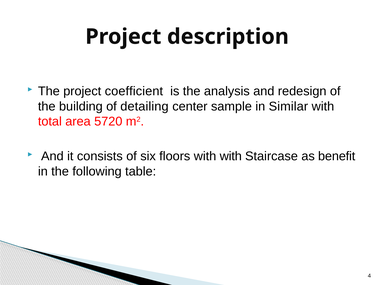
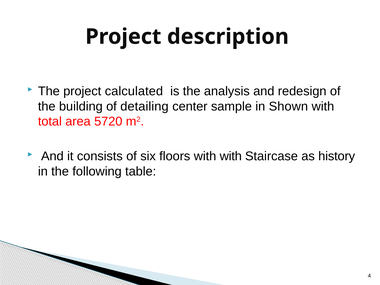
coefficient: coefficient -> calculated
Similar: Similar -> Shown
benefit: benefit -> history
